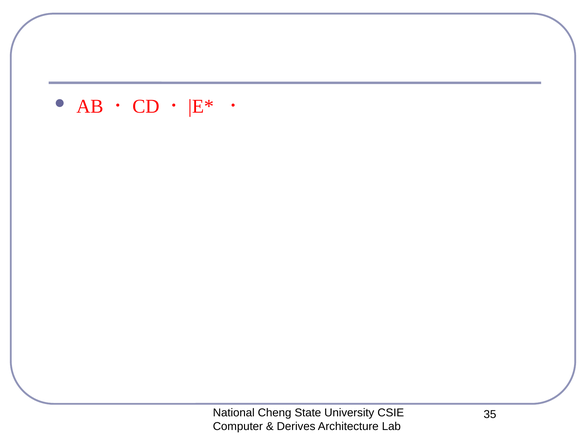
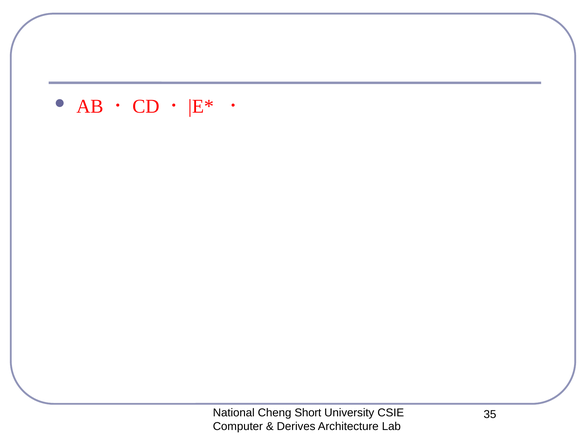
State: State -> Short
